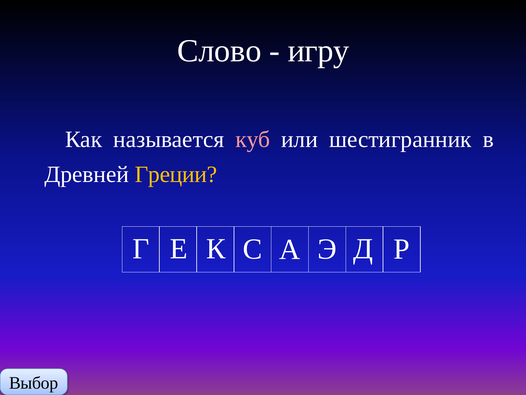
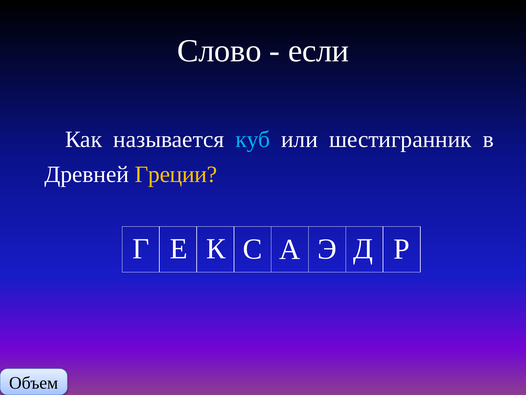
игру: игру -> если
куб colour: pink -> light blue
Выбор: Выбор -> Объем
